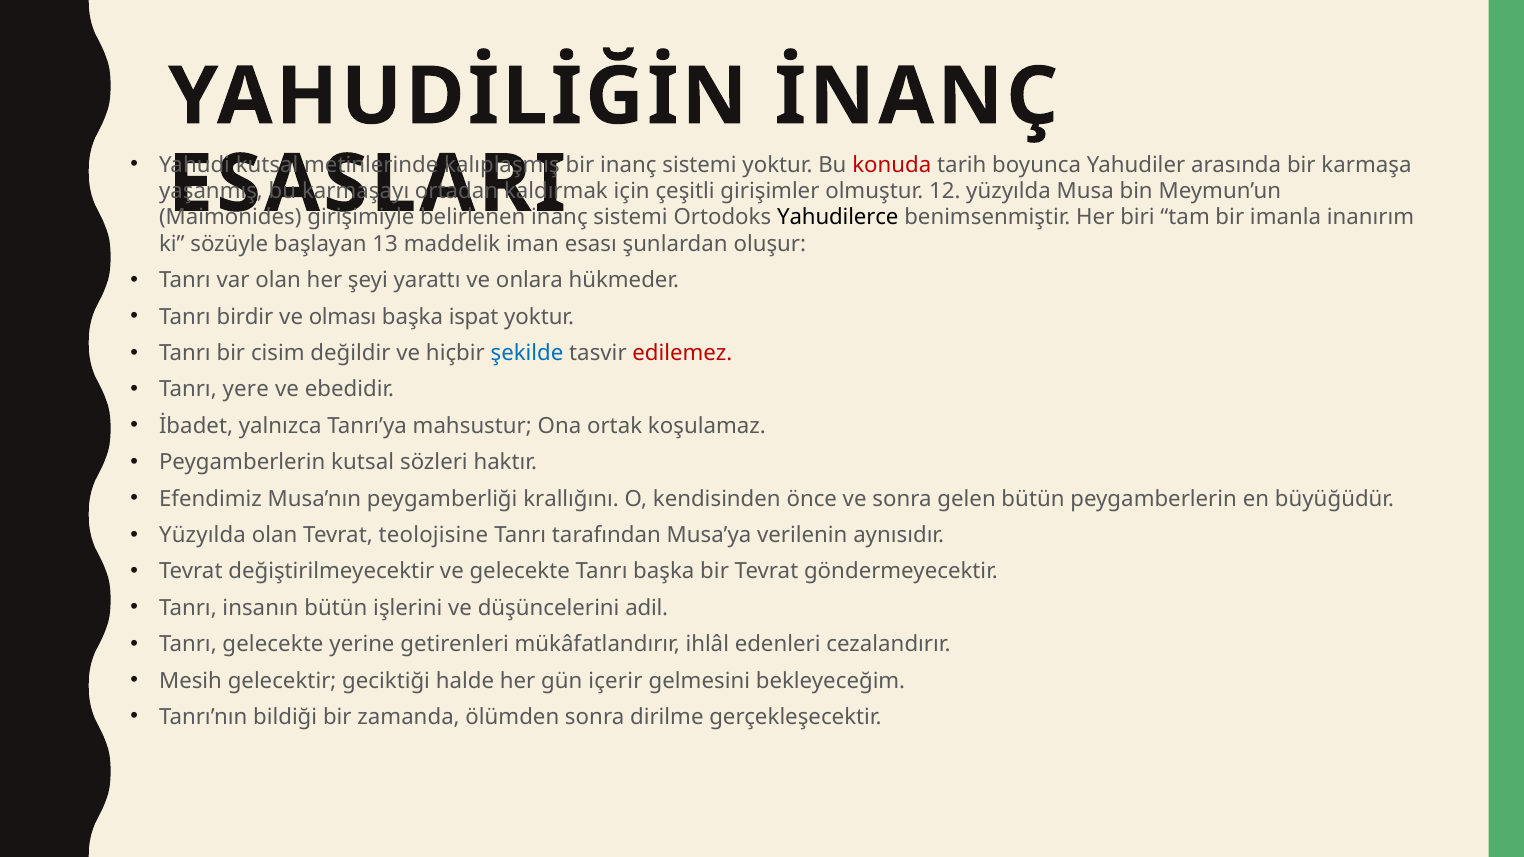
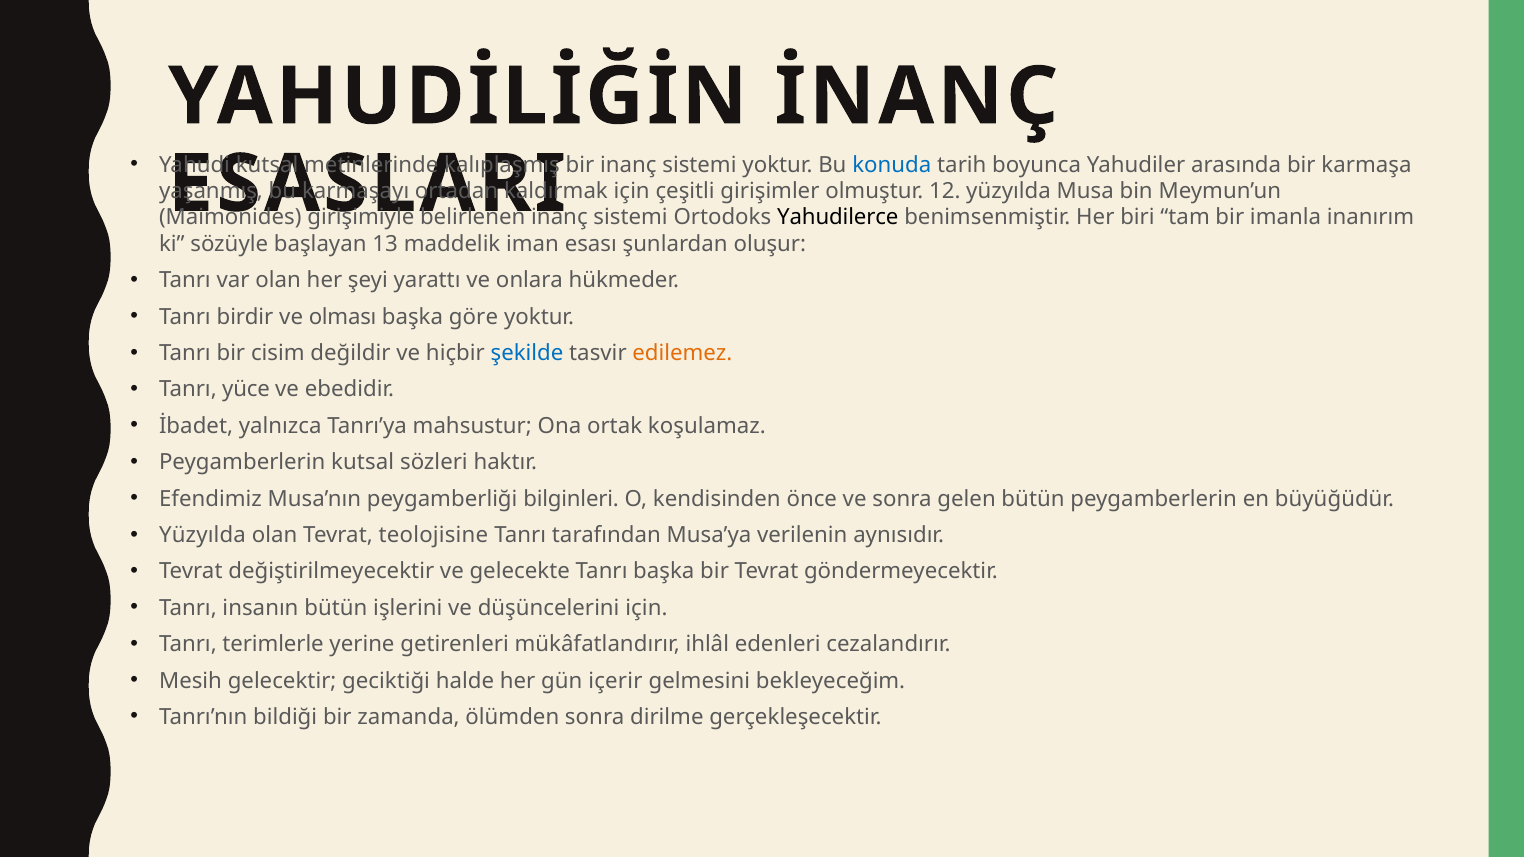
konuda colour: red -> blue
ispat: ispat -> göre
edilemez colour: red -> orange
yere: yere -> yüce
krallığını: krallığını -> bilginleri
düşüncelerini adil: adil -> için
Tanrı gelecekte: gelecekte -> terimlerle
